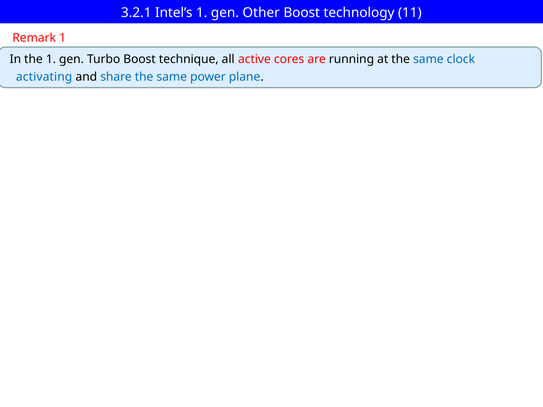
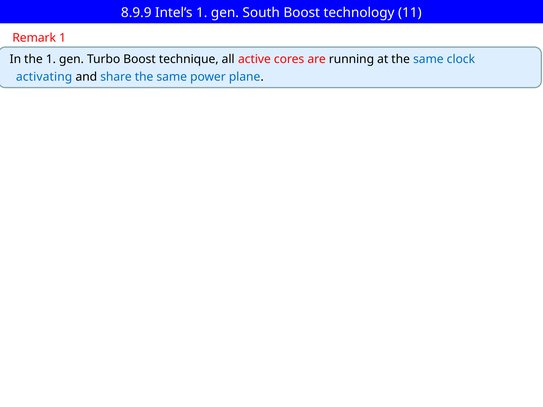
3.2.1: 3.2.1 -> 8.9.9
Other: Other -> South
